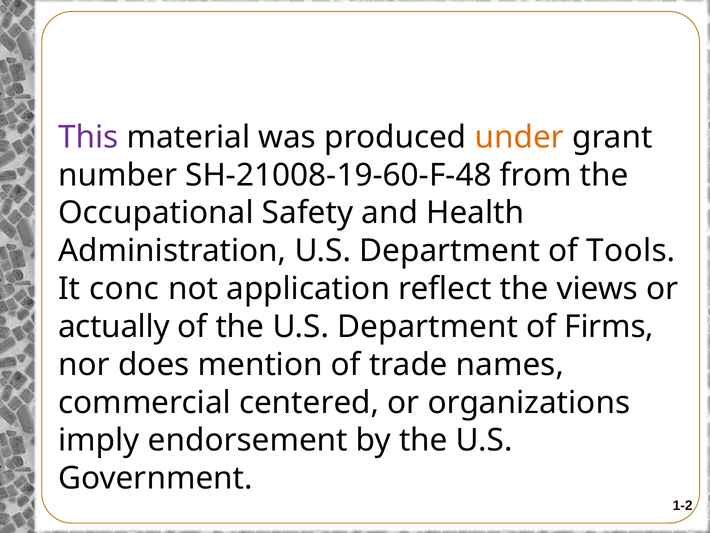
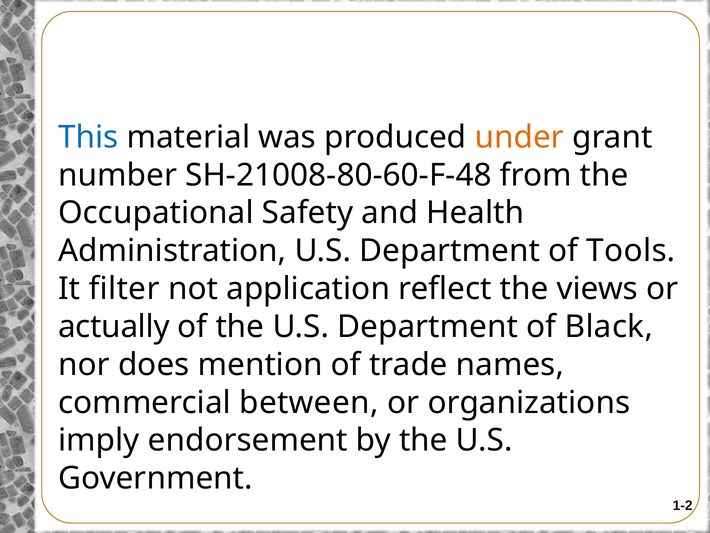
This colour: purple -> blue
SH-21008-19-60-F-48: SH-21008-19-60-F-48 -> SH-21008-80-60-F-48
conc: conc -> filter
Firms: Firms -> Black
centered: centered -> between
